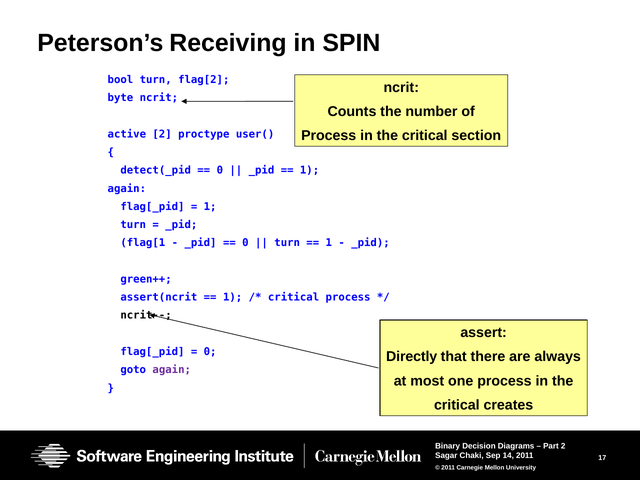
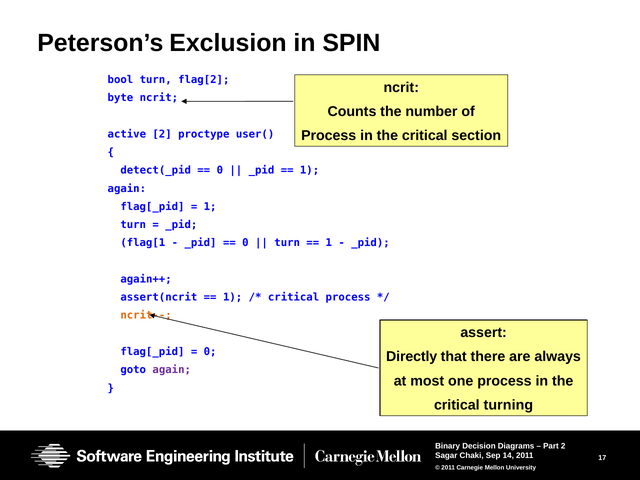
Receiving: Receiving -> Exclusion
green++: green++ -> again++
ncrit-- colour: black -> orange
creates: creates -> turning
